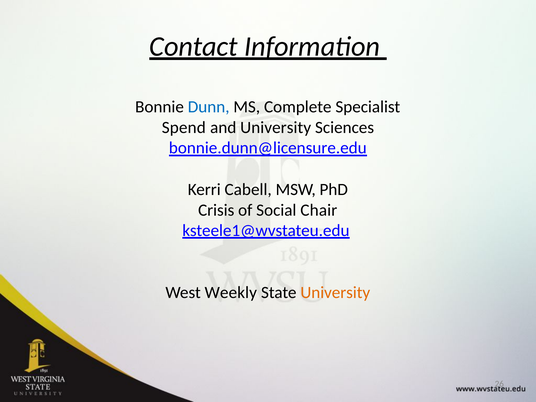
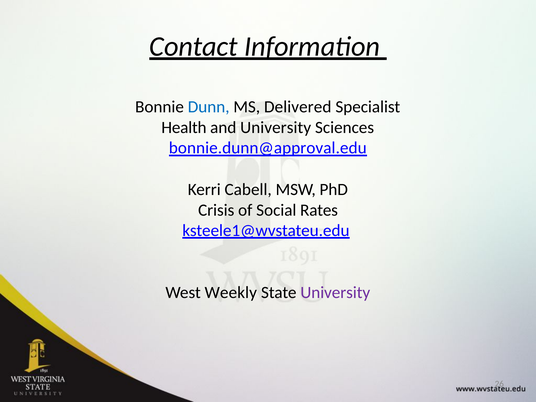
Complete: Complete -> Delivered
Spend: Spend -> Health
bonnie.dunn@licensure.edu: bonnie.dunn@licensure.edu -> bonnie.dunn@approval.edu
Chair: Chair -> Rates
University at (335, 293) colour: orange -> purple
